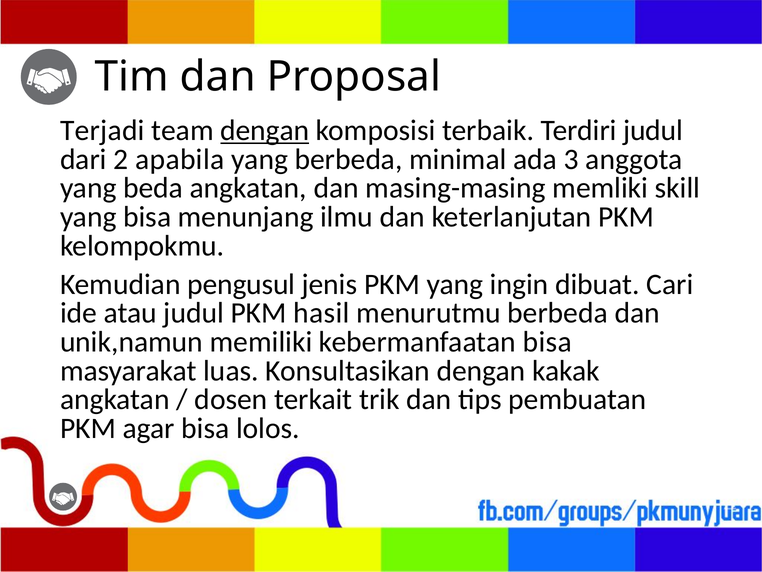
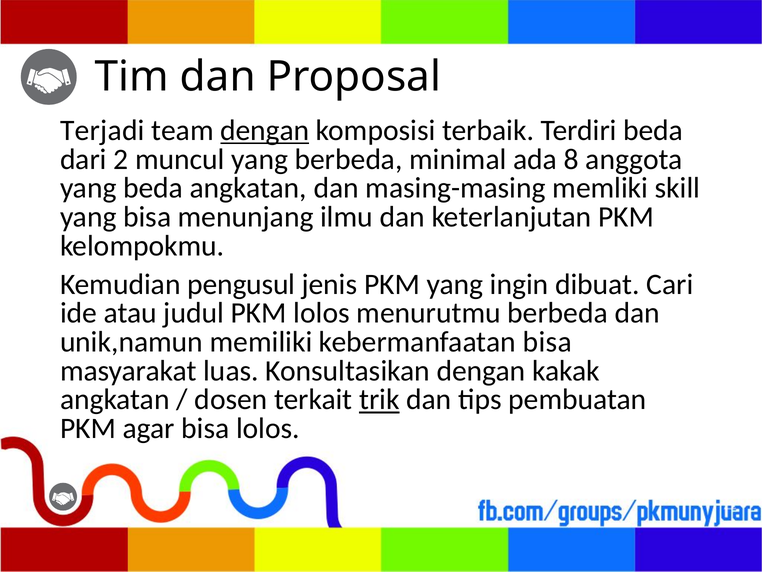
Terdiri judul: judul -> beda
apabila: apabila -> muncul
3: 3 -> 8
PKM hasil: hasil -> lolos
trik underline: none -> present
